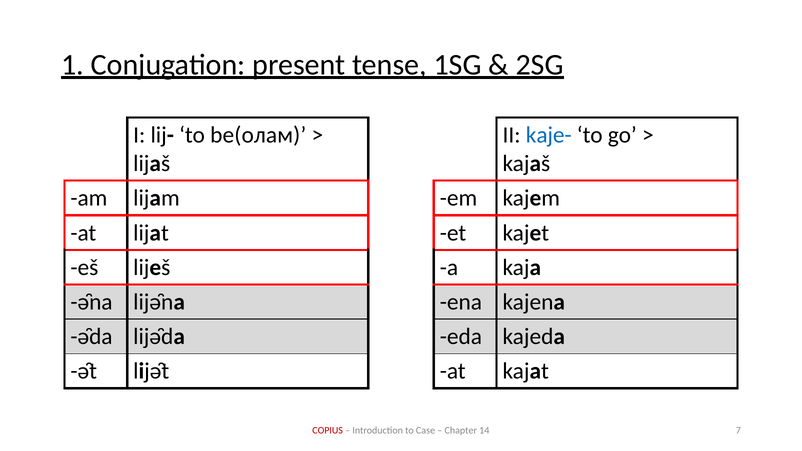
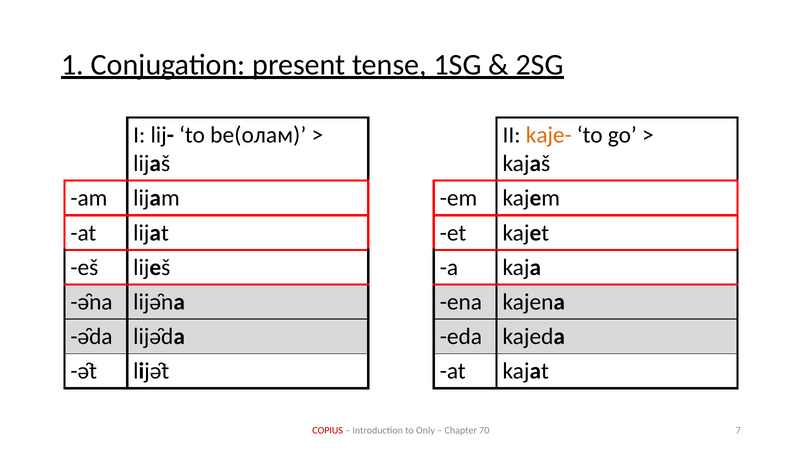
kajе- colour: blue -> orange
Case: Case -> Only
14: 14 -> 70
